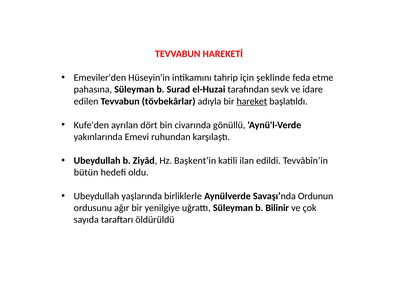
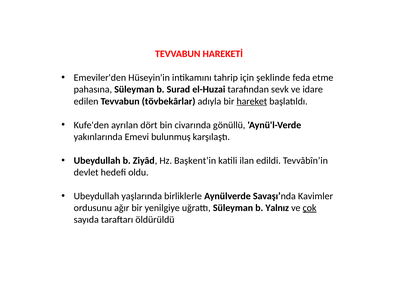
ruhundan: ruhundan -> bulunmuş
bütün: bütün -> devlet
Ordunun: Ordunun -> Kavimler
Bilinir: Bilinir -> Yalnız
çok underline: none -> present
